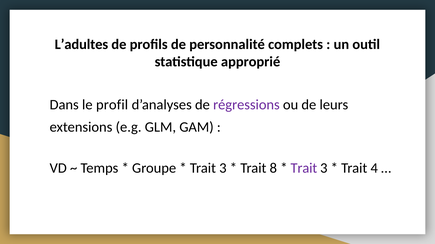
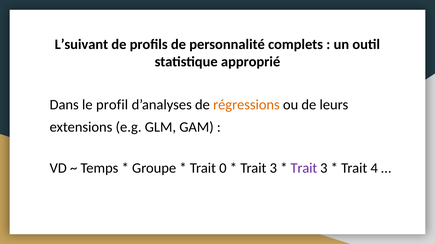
L’adultes: L’adultes -> L’suivant
régressions colour: purple -> orange
3 at (223, 169): 3 -> 0
8 at (273, 169): 8 -> 3
